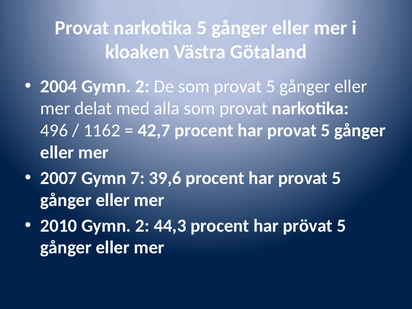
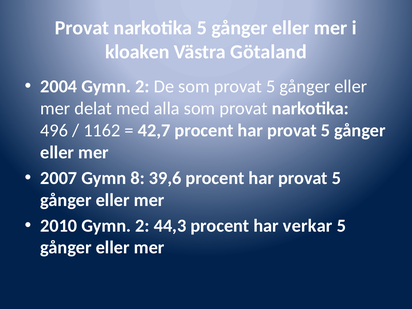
7: 7 -> 8
prövat: prövat -> verkar
